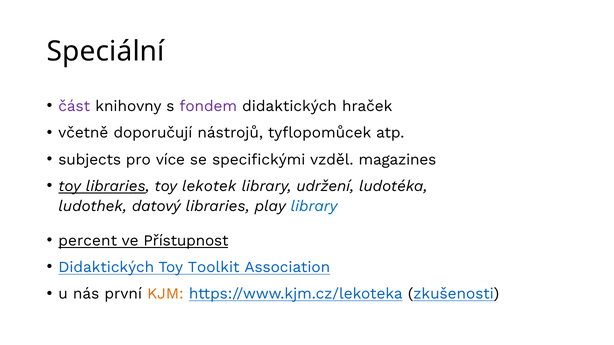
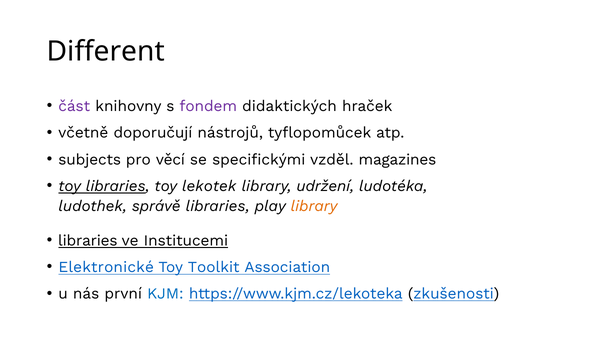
Speciální: Speciální -> Different
více: více -> věcí
datový: datový -> správě
library at (314, 207) colour: blue -> orange
percent at (88, 241): percent -> libraries
Přístupnost: Přístupnost -> Institucemi
Didaktických at (106, 268): Didaktických -> Elektronické
KJM colour: orange -> blue
